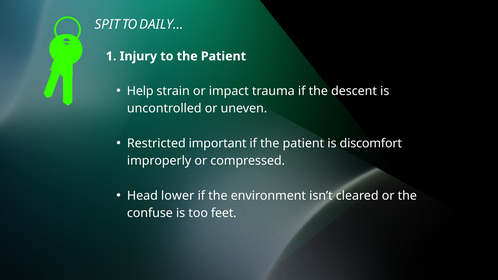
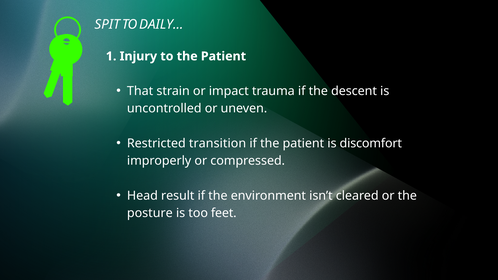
Help: Help -> That
important: important -> transition
lower: lower -> result
confuse: confuse -> posture
